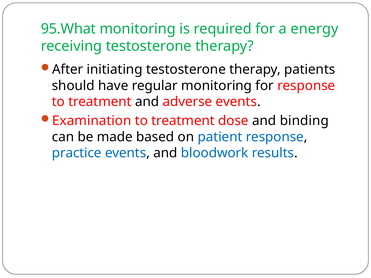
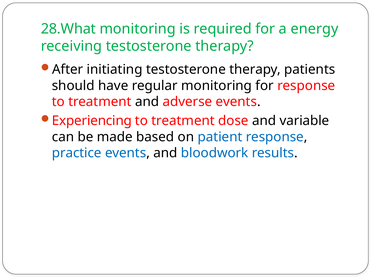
95.What: 95.What -> 28.What
Examination: Examination -> Experiencing
binding: binding -> variable
